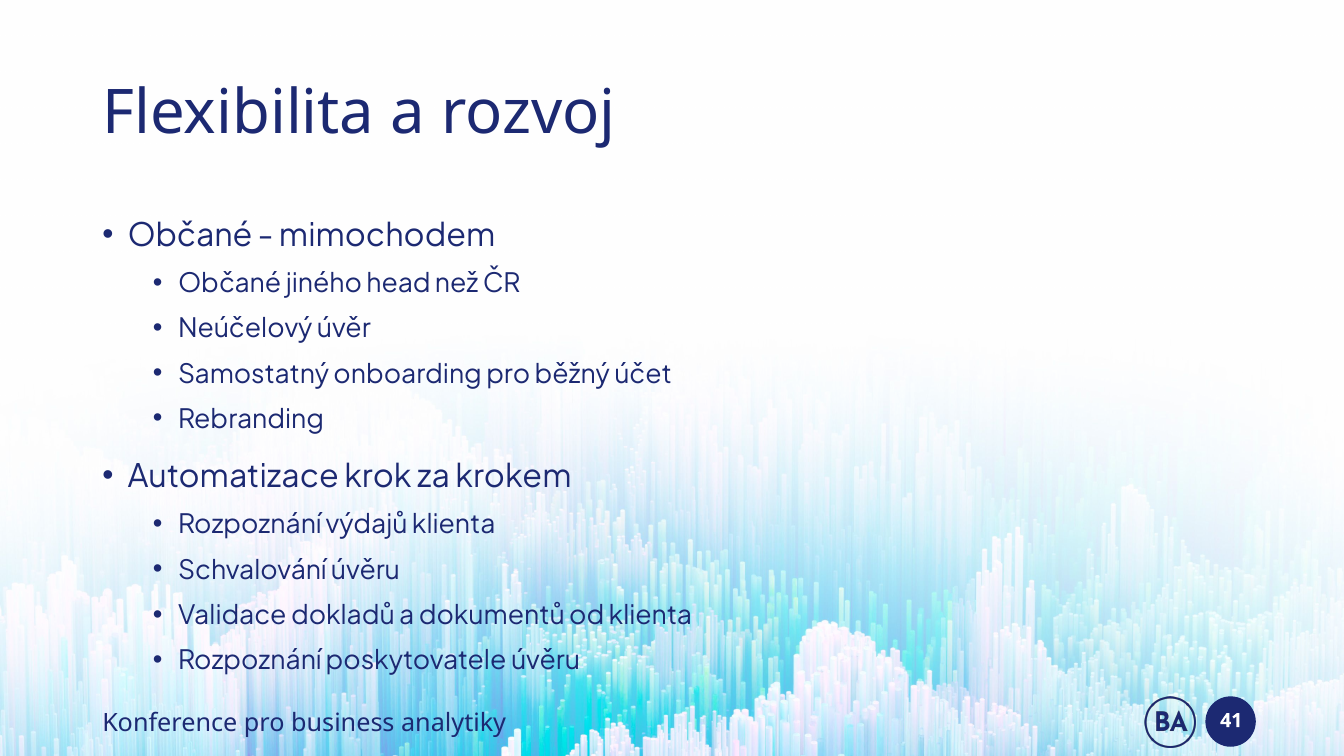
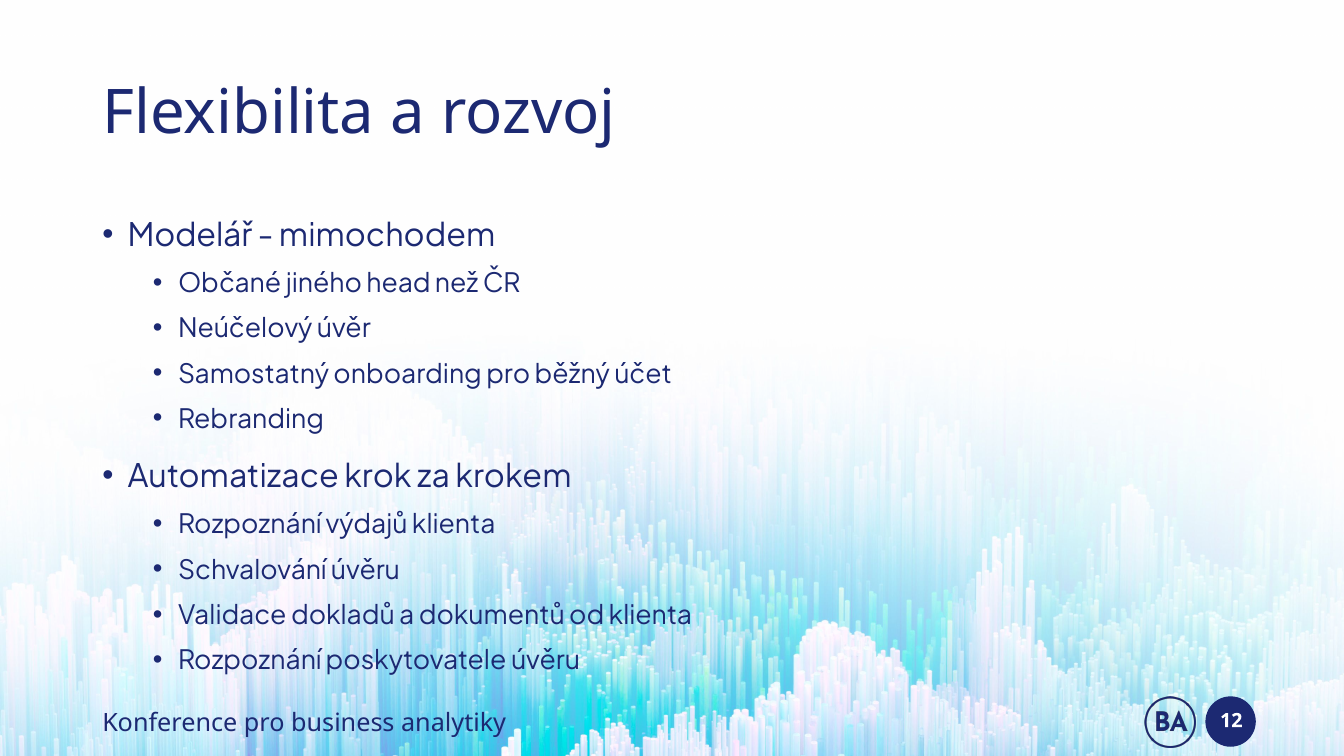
Občané at (190, 236): Občané -> Modelář
41: 41 -> 12
